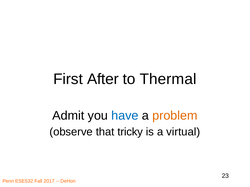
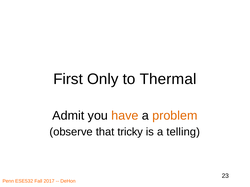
After: After -> Only
have colour: blue -> orange
virtual: virtual -> telling
